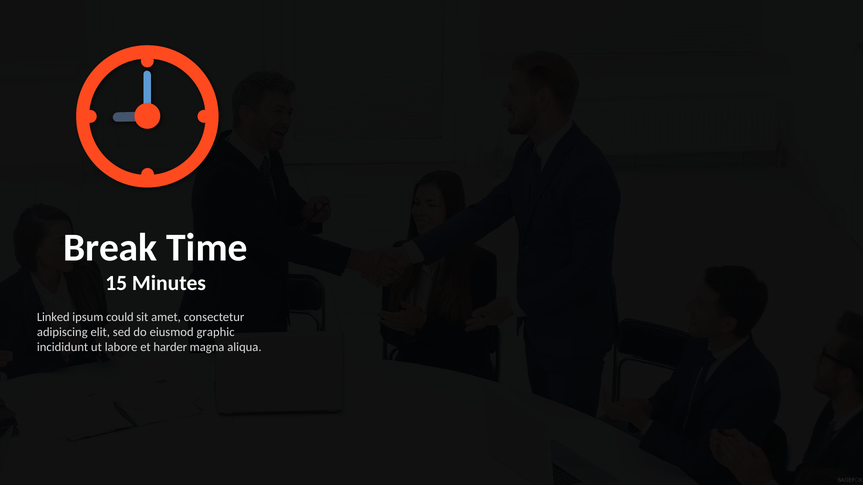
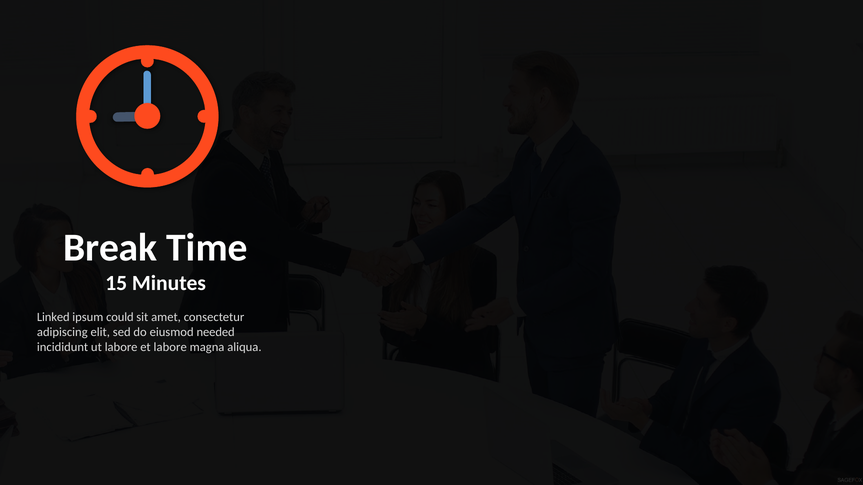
graphic: graphic -> needed
et harder: harder -> labore
